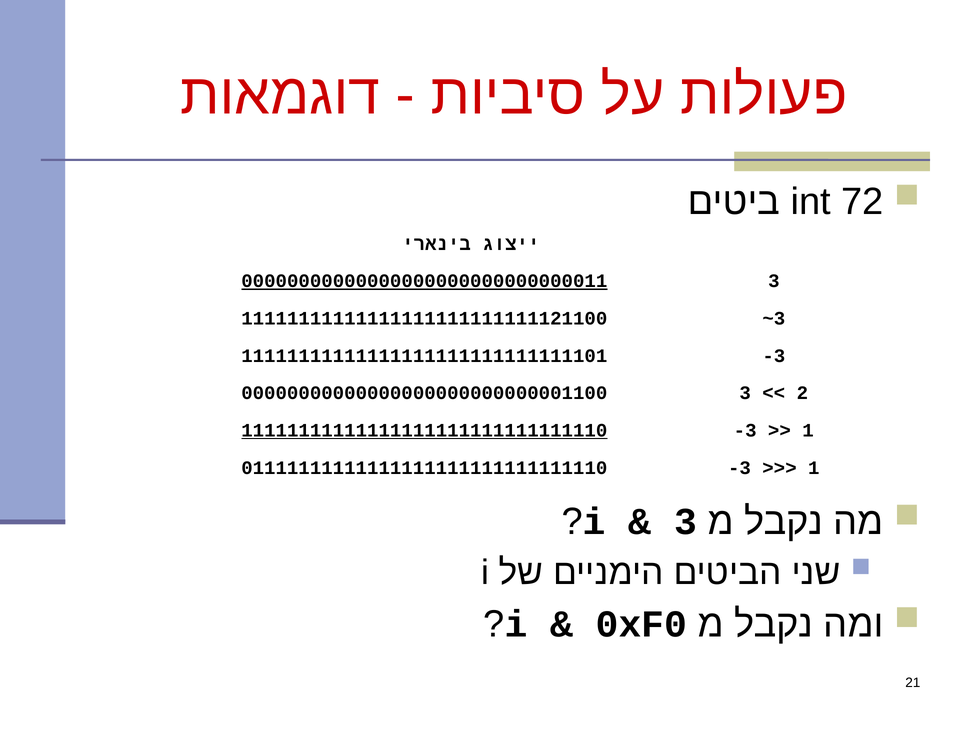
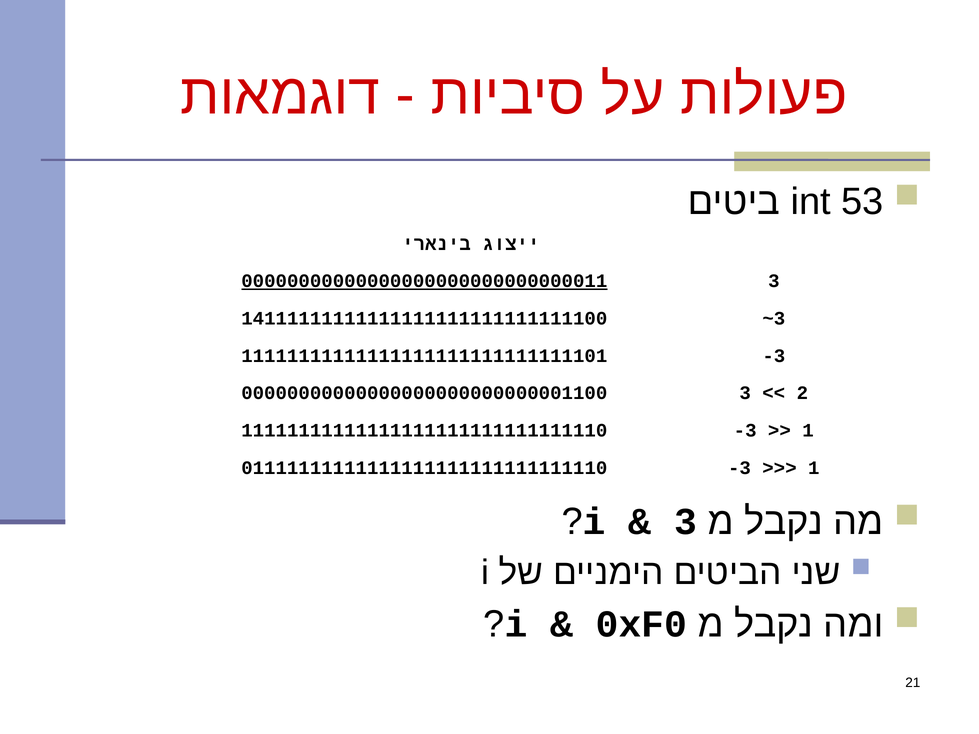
72: 72 -> 53
11111111111111111111111111121100: 11111111111111111111111111121100 -> 14111111111111111111111111111100
11111111111111111111111111111110 underline: present -> none
